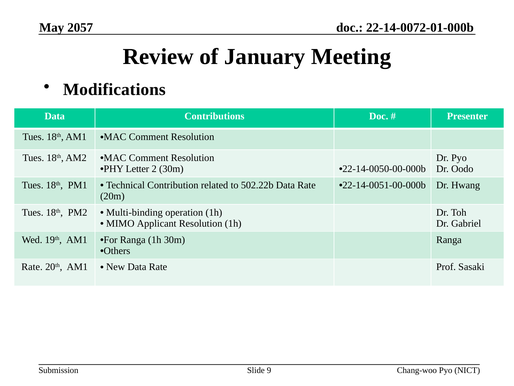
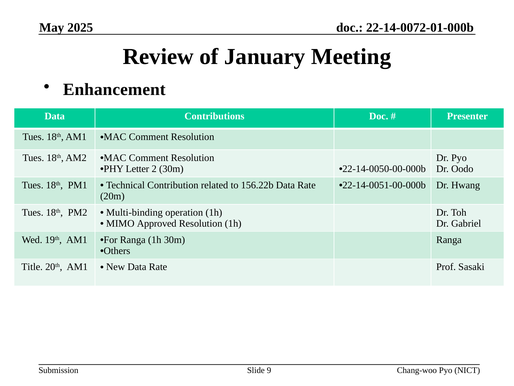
2057: 2057 -> 2025
Modifications: Modifications -> Enhancement
502.22b: 502.22b -> 156.22b
Applicant: Applicant -> Approved
Rate at (32, 267): Rate -> Title
